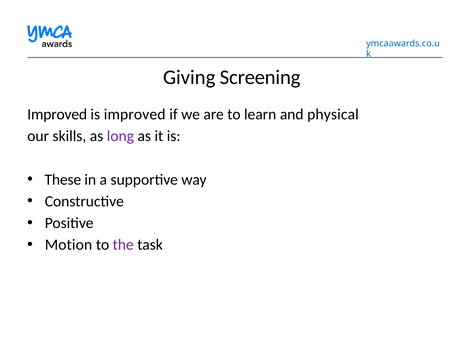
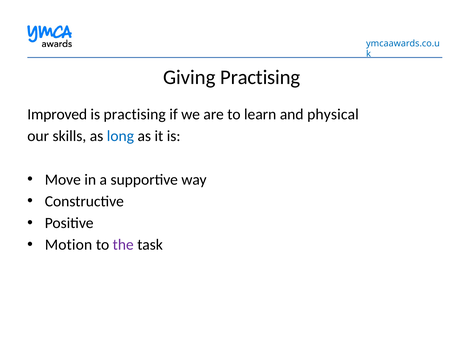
Giving Screening: Screening -> Practising
is improved: improved -> practising
long colour: purple -> blue
These: These -> Move
